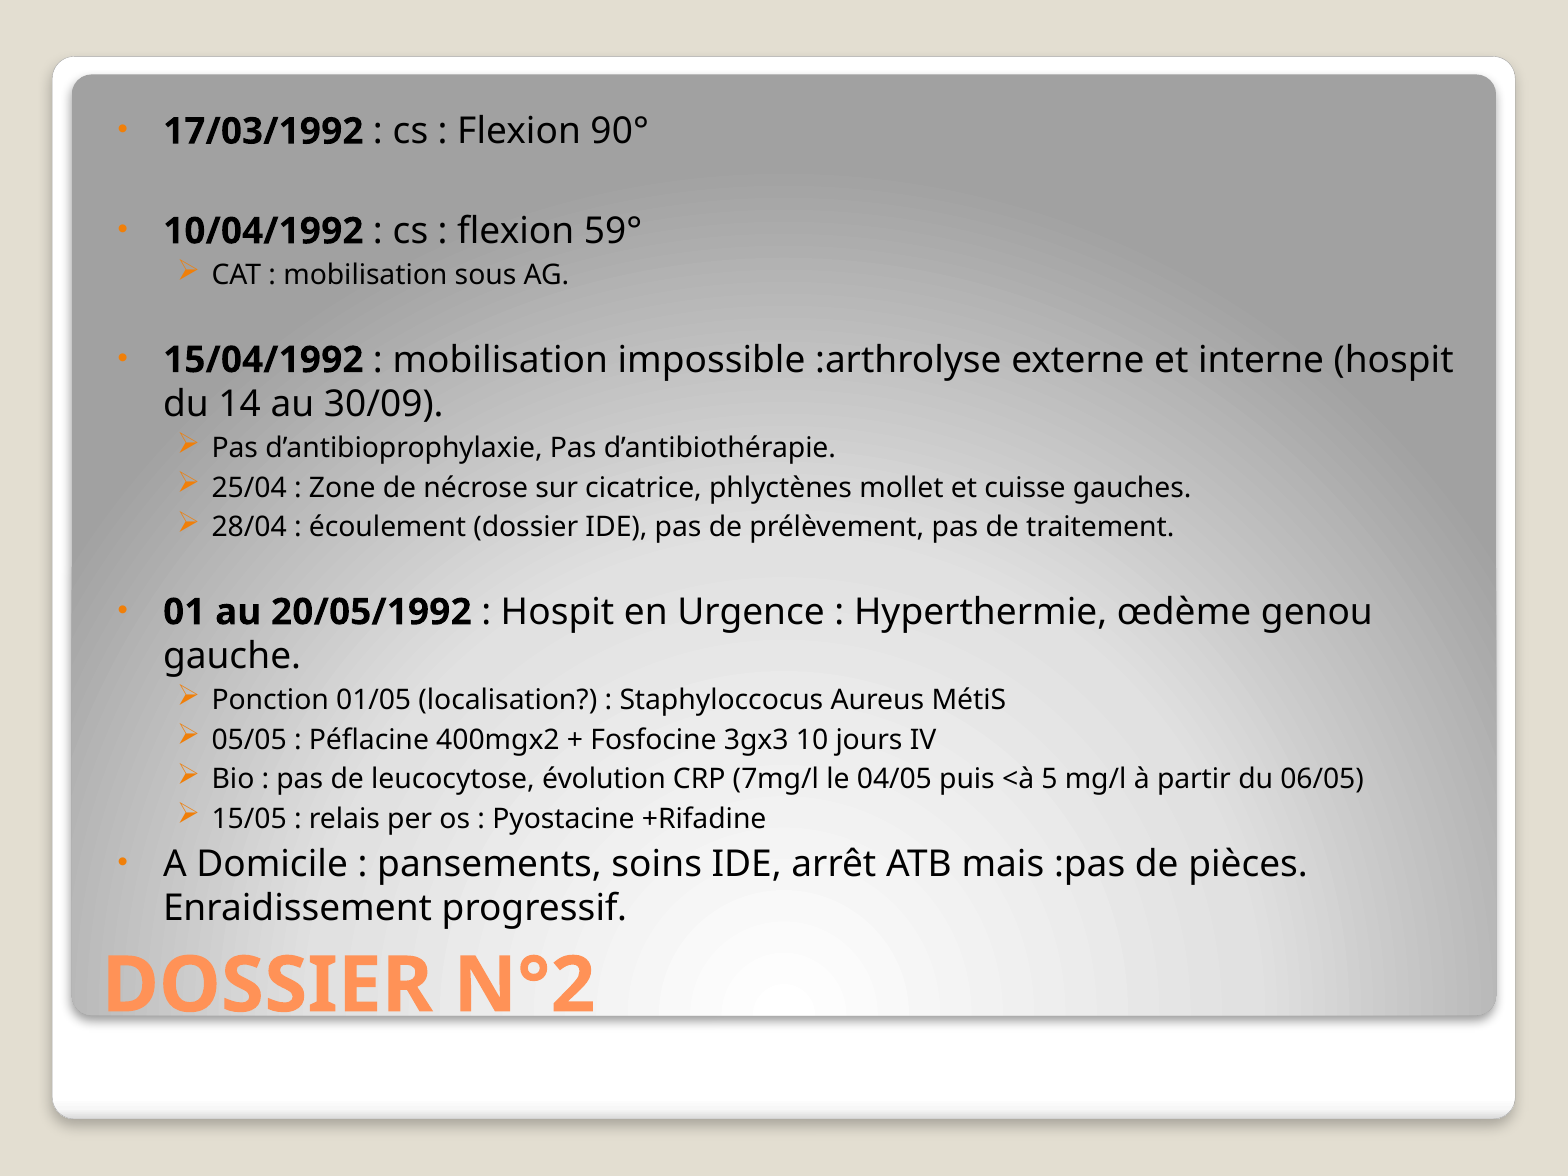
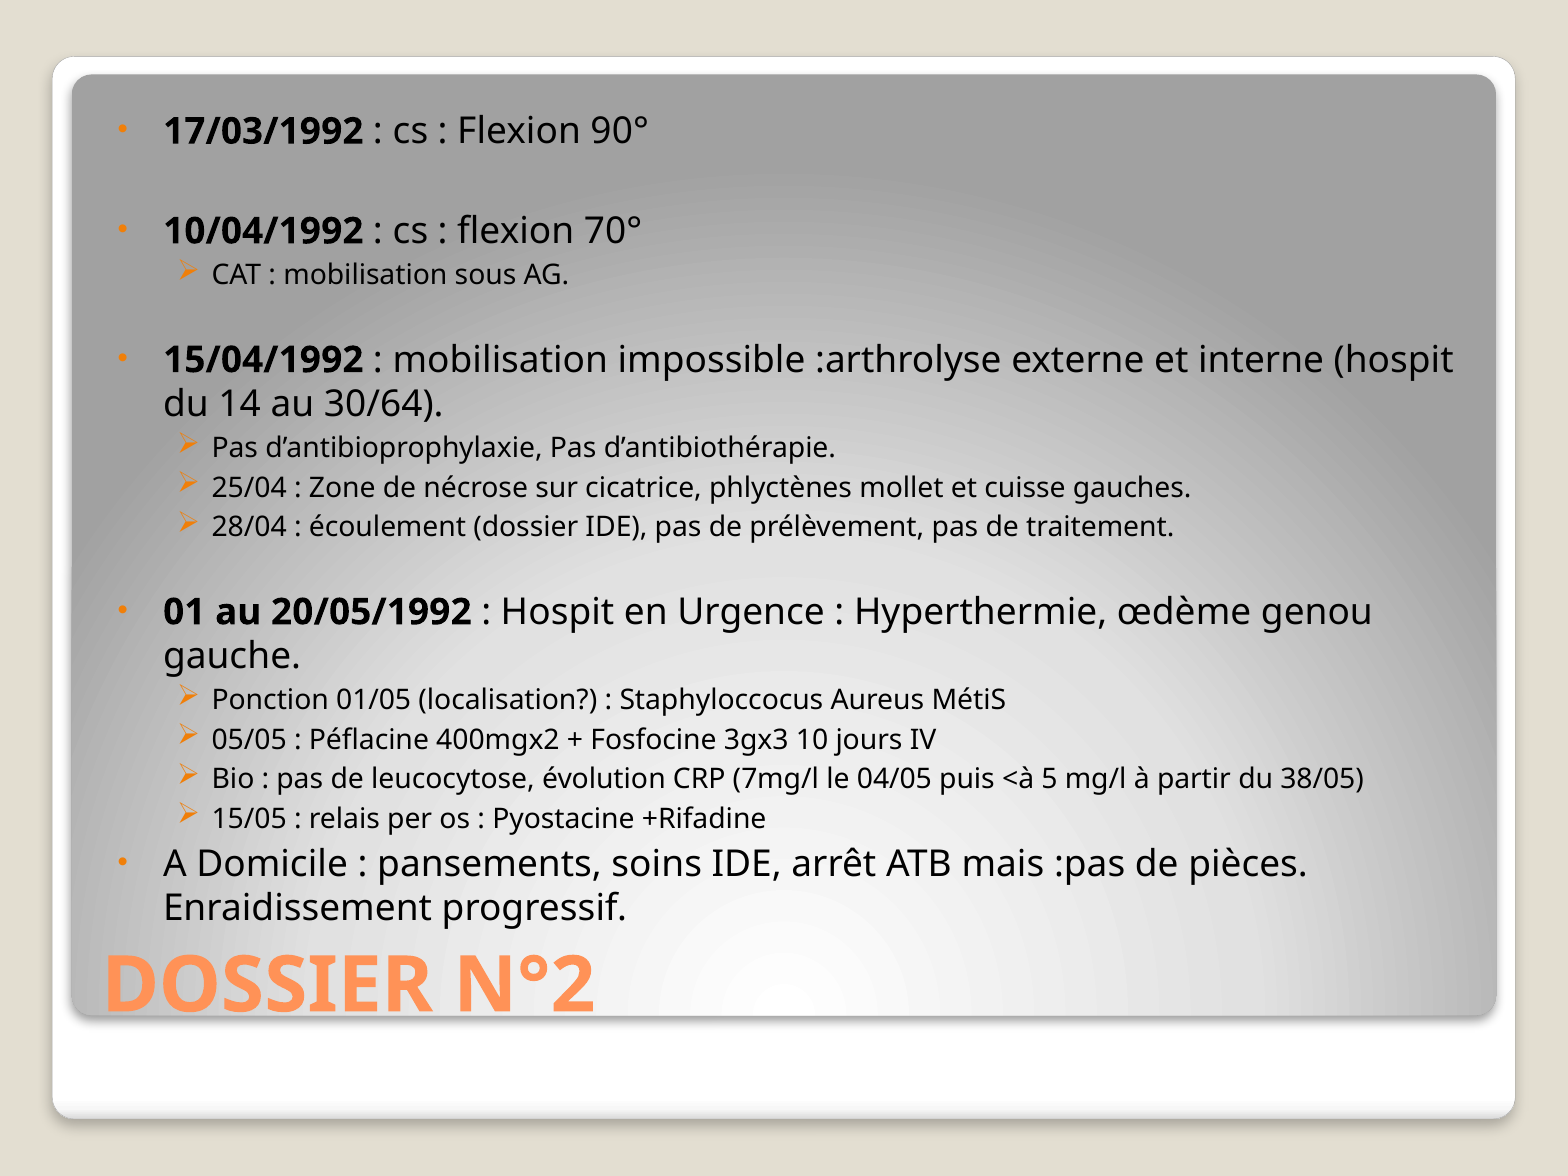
59°: 59° -> 70°
30/09: 30/09 -> 30/64
06/05: 06/05 -> 38/05
